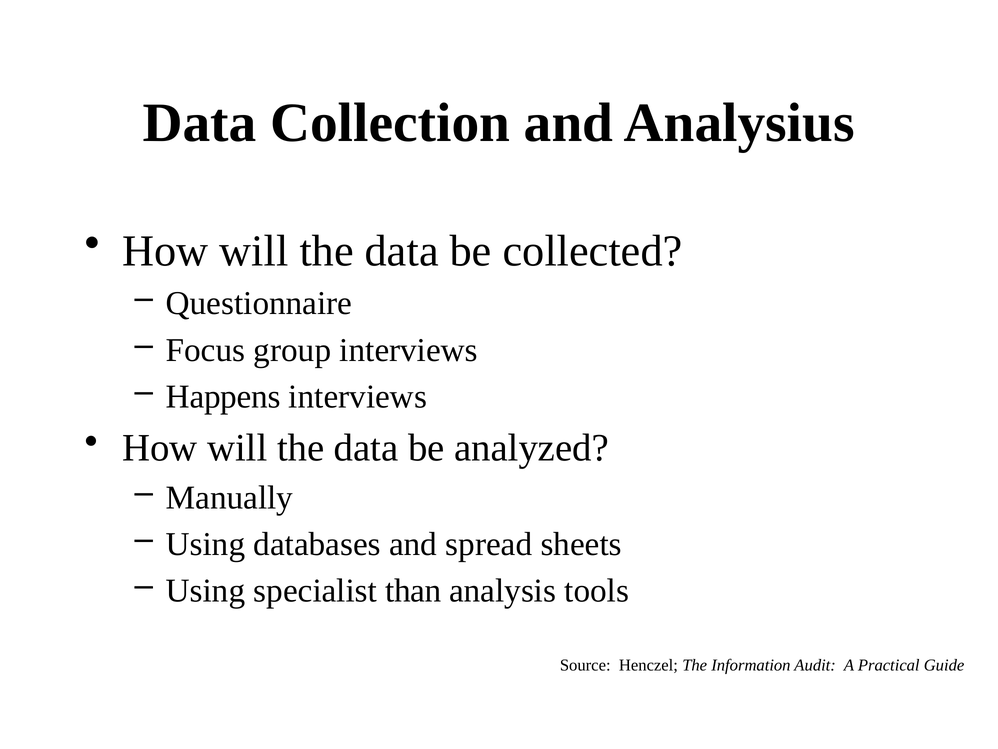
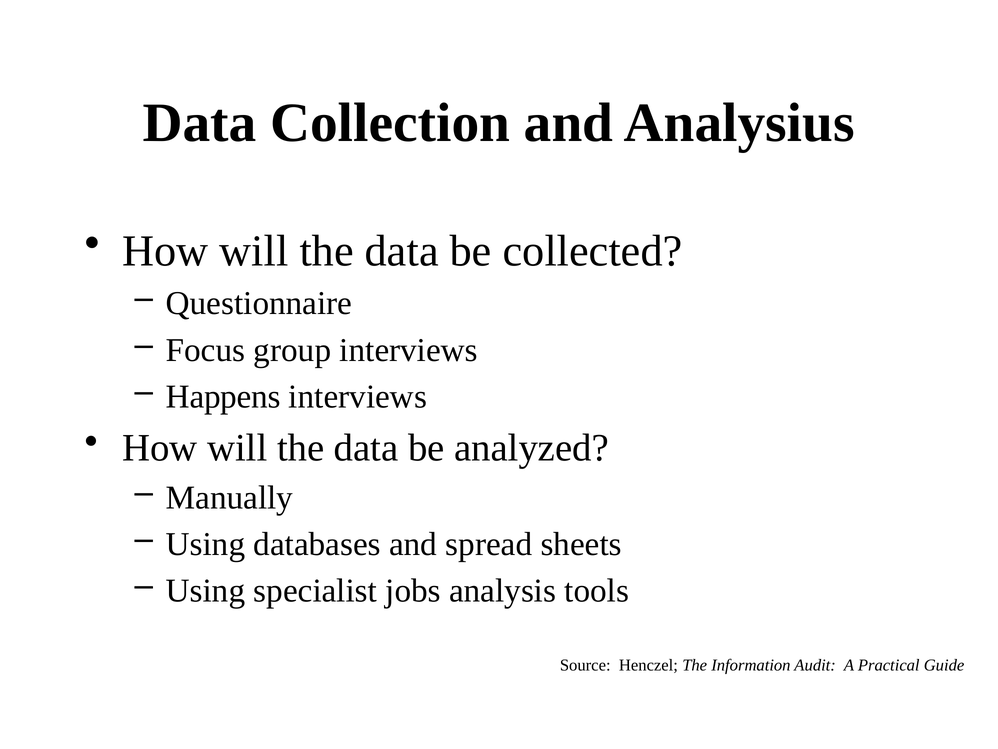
than: than -> jobs
